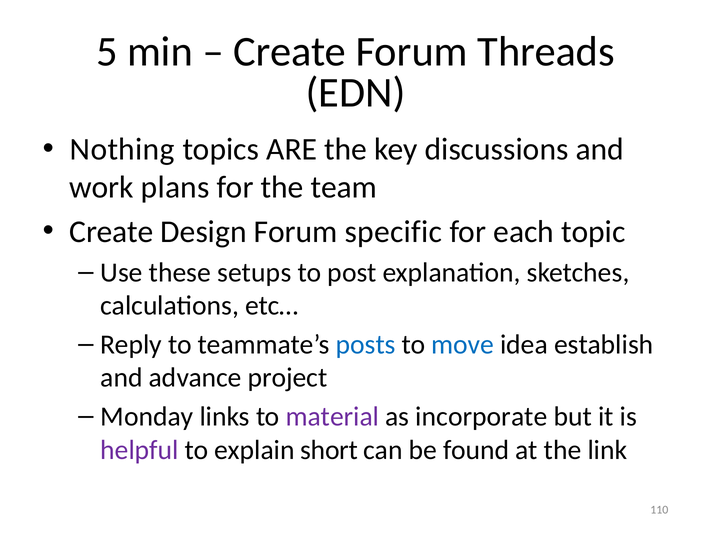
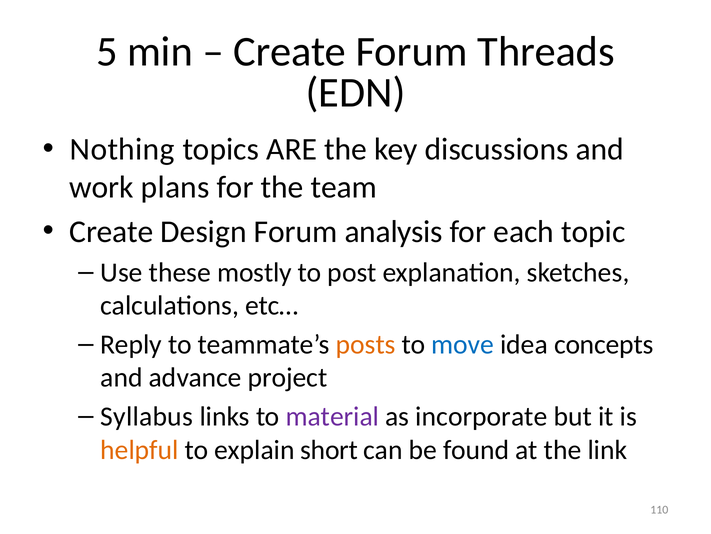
specific: specific -> analysis
setups: setups -> mostly
posts colour: blue -> orange
establish: establish -> concepts
Monday: Monday -> Syllabus
helpful colour: purple -> orange
